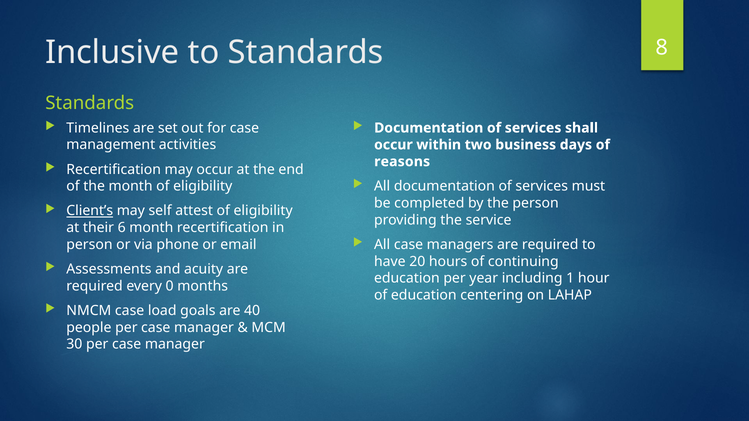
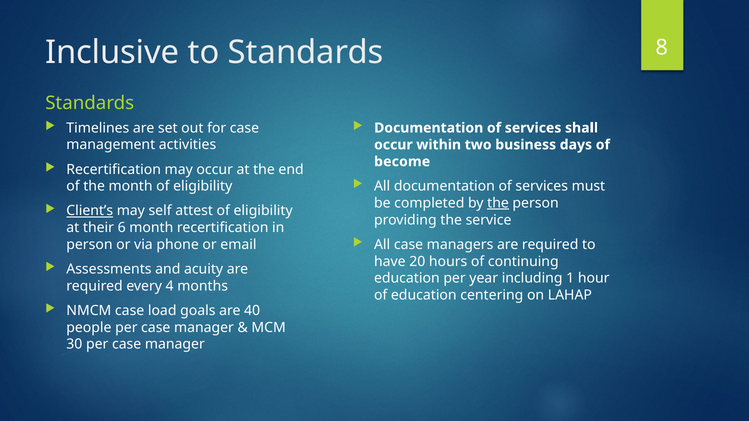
reasons: reasons -> become
the at (498, 203) underline: none -> present
0: 0 -> 4
